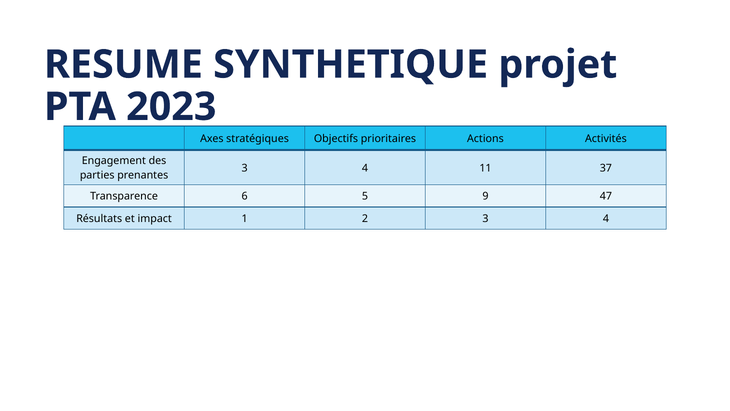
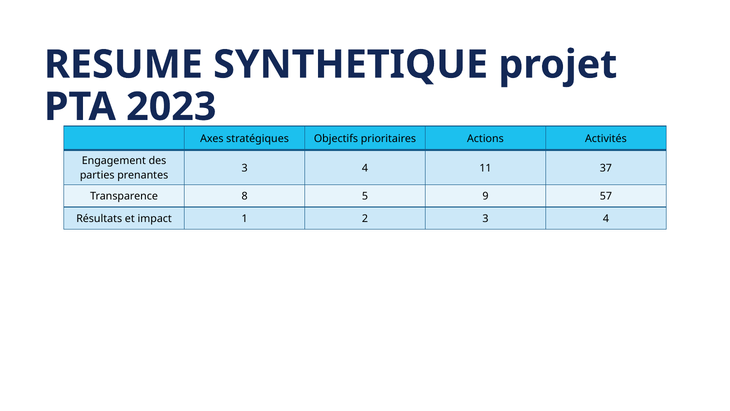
6: 6 -> 8
47: 47 -> 57
